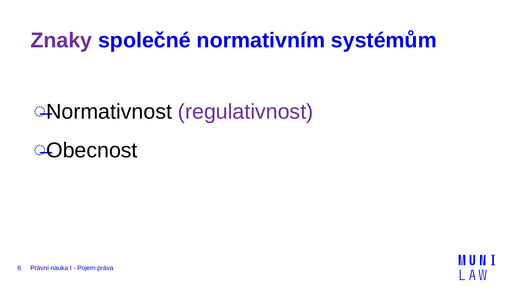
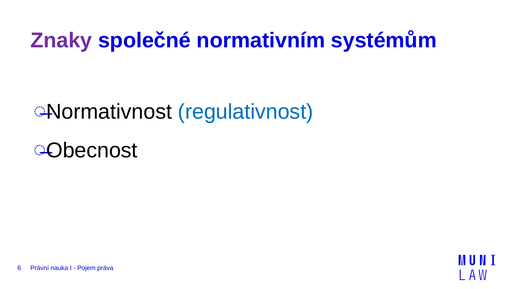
regulativnost colour: purple -> blue
